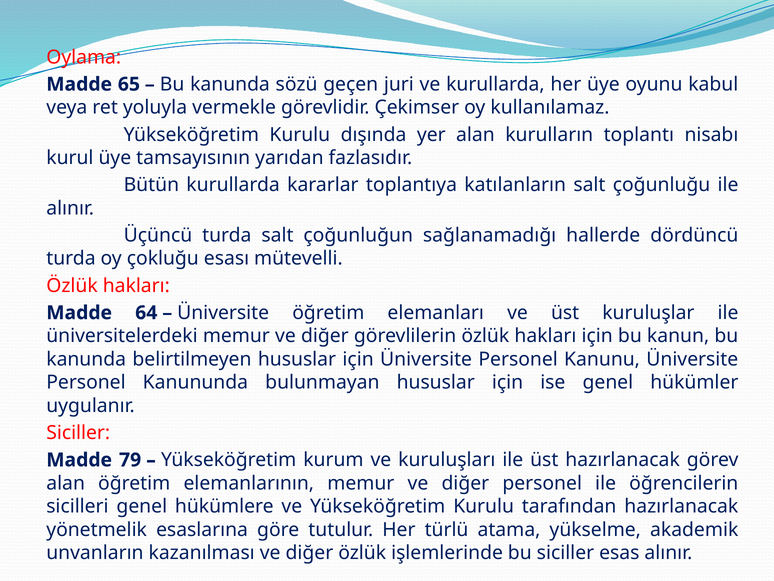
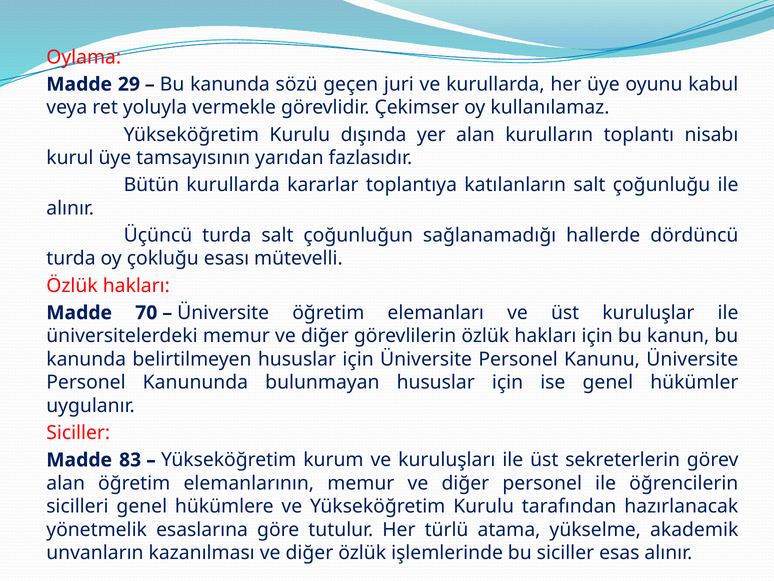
65: 65 -> 29
64: 64 -> 70
79: 79 -> 83
üst hazırlanacak: hazırlanacak -> sekreterlerin
